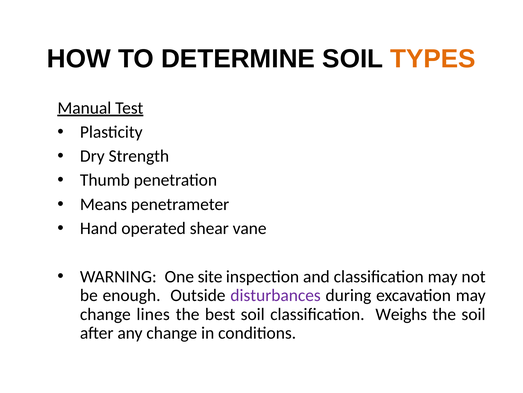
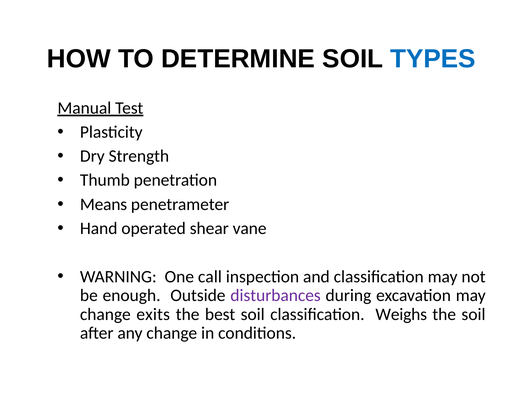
TYPES colour: orange -> blue
site: site -> call
lines: lines -> exits
